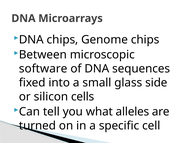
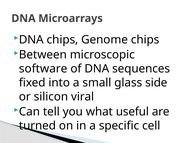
cells: cells -> viral
alleles: alleles -> useful
